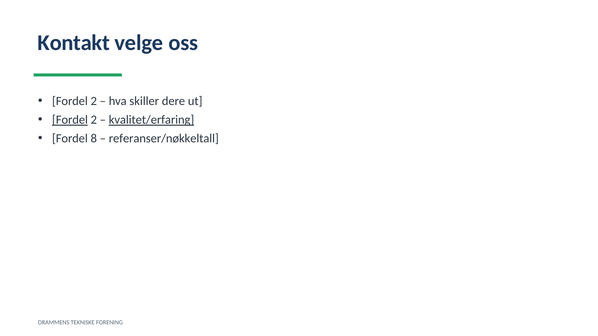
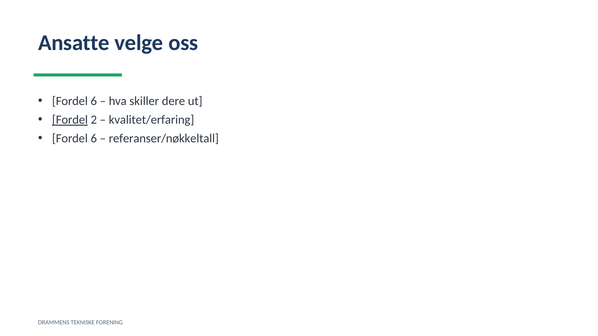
Kontakt: Kontakt -> Ansatte
2 at (94, 101): 2 -> 6
kvalitet/erfaring underline: present -> none
8 at (94, 139): 8 -> 6
